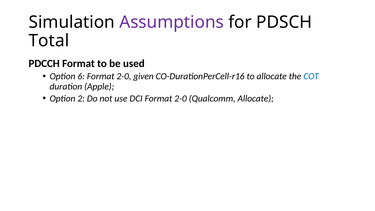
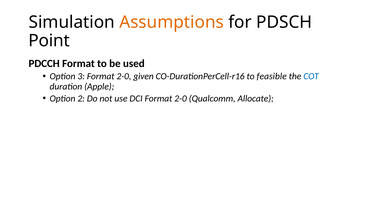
Assumptions colour: purple -> orange
Total: Total -> Point
6: 6 -> 3
to allocate: allocate -> feasible
